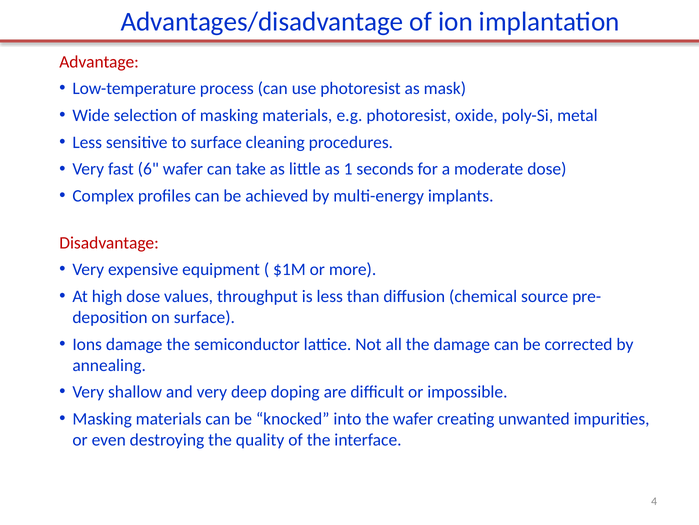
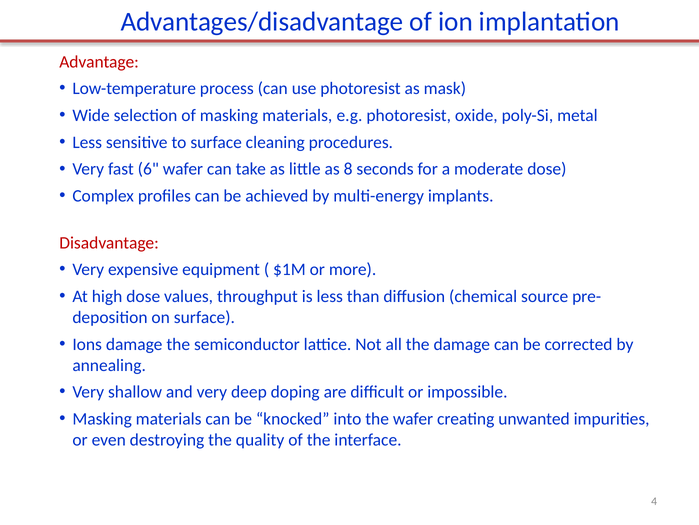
1: 1 -> 8
